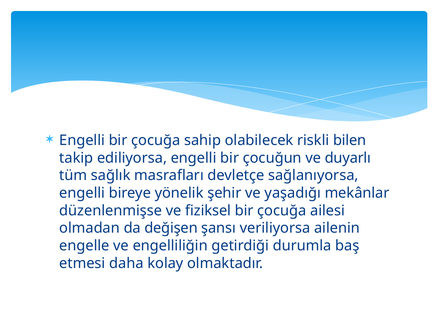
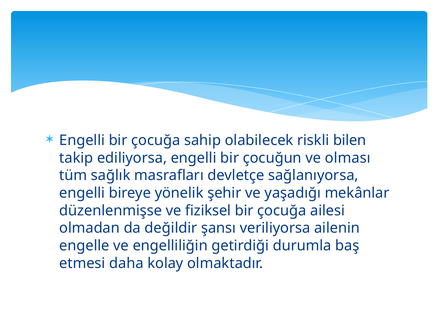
duyarlı: duyarlı -> olması
değişen: değişen -> değildir
